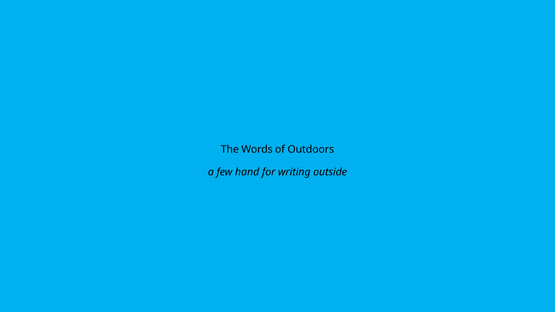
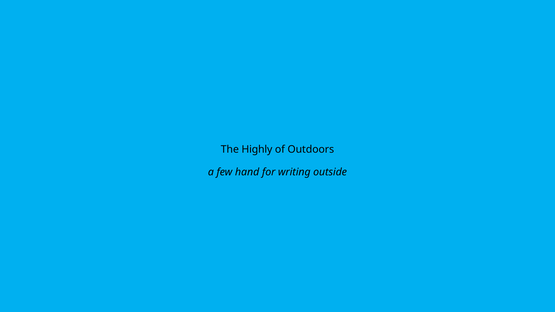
Words: Words -> Highly
